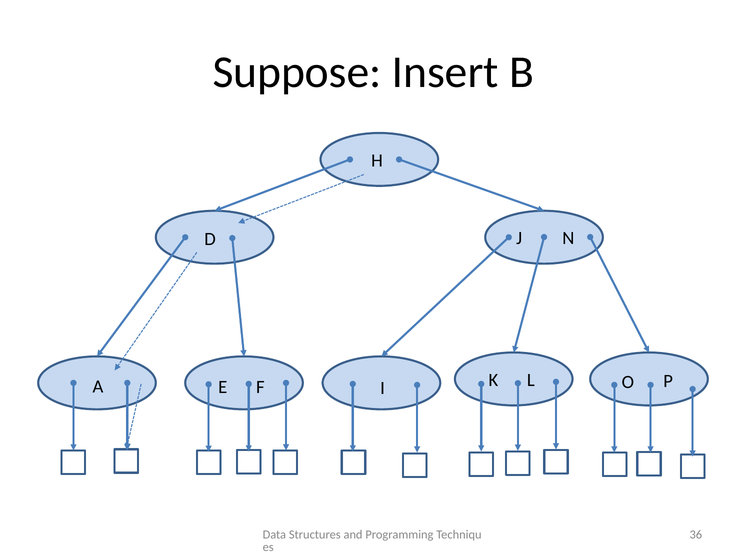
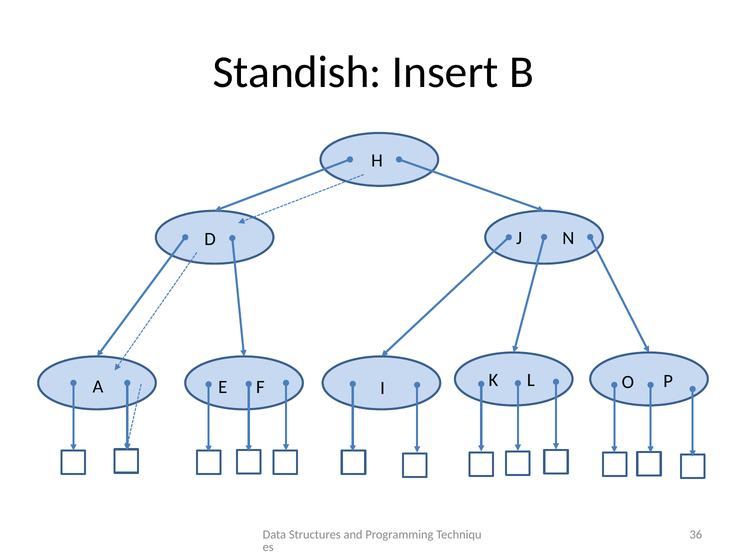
Suppose: Suppose -> Standish
